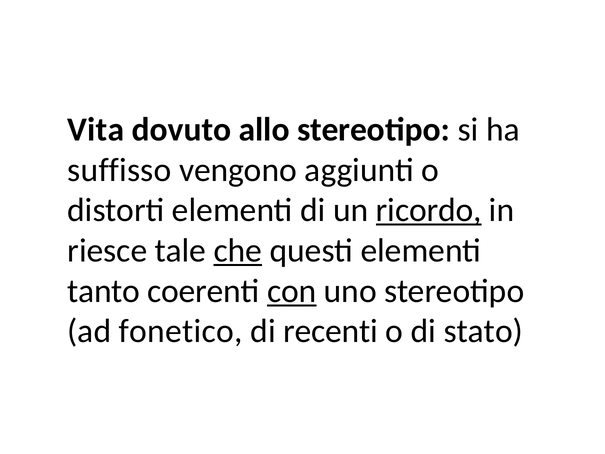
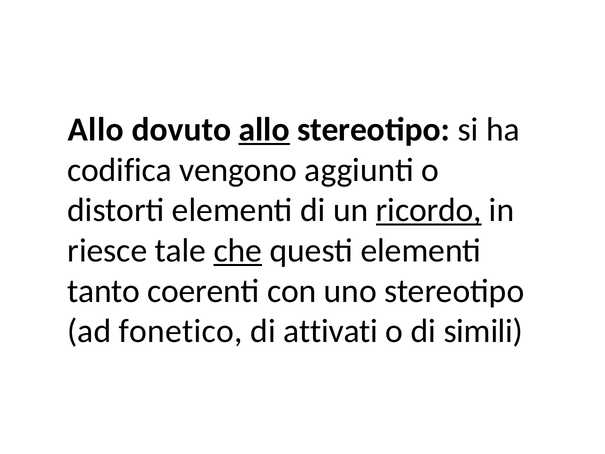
Vita at (96, 129): Vita -> Allo
allo at (264, 129) underline: none -> present
suffisso: suffisso -> codifica
con underline: present -> none
recenti: recenti -> attivati
stato: stato -> simili
